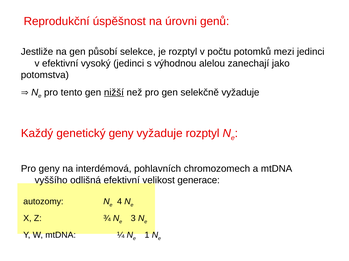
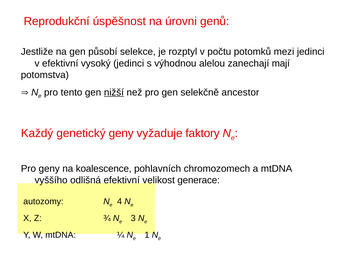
jako: jako -> mají
selekčně vyžaduje: vyžaduje -> ancestor
vyžaduje rozptyl: rozptyl -> faktory
interdémová: interdémová -> koalescence
